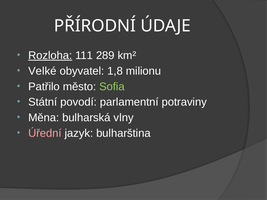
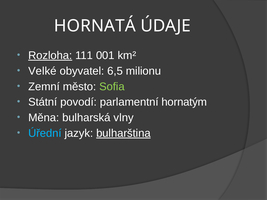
PŘÍRODNÍ: PŘÍRODNÍ -> HORNATÁ
289: 289 -> 001
1,8: 1,8 -> 6,5
Patřilo: Patřilo -> Zemní
potraviny: potraviny -> hornatým
Úřední colour: pink -> light blue
bulharština underline: none -> present
